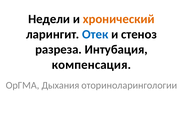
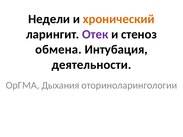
Отек colour: blue -> purple
разреза: разреза -> обмена
компенсация: компенсация -> деятельности
